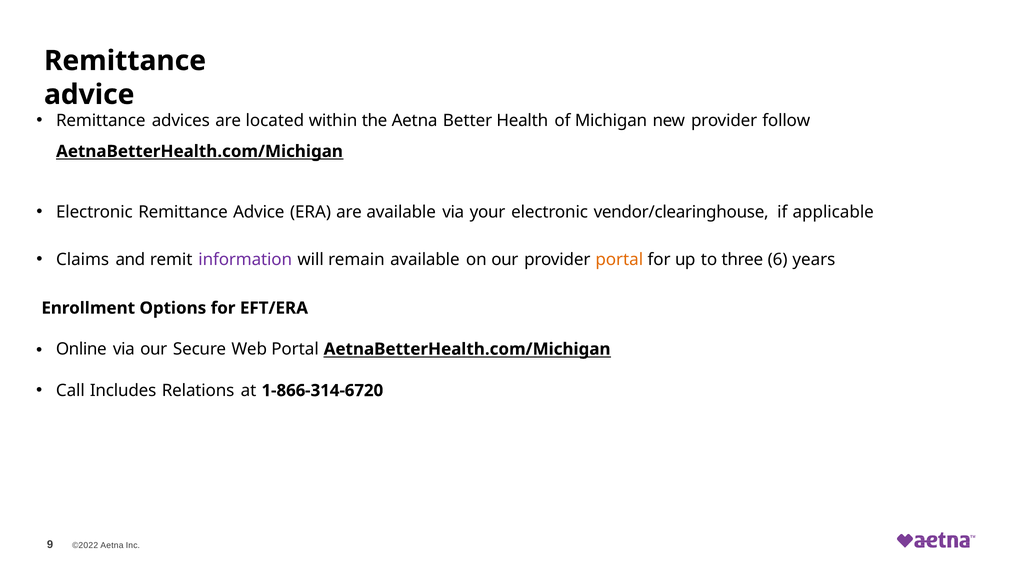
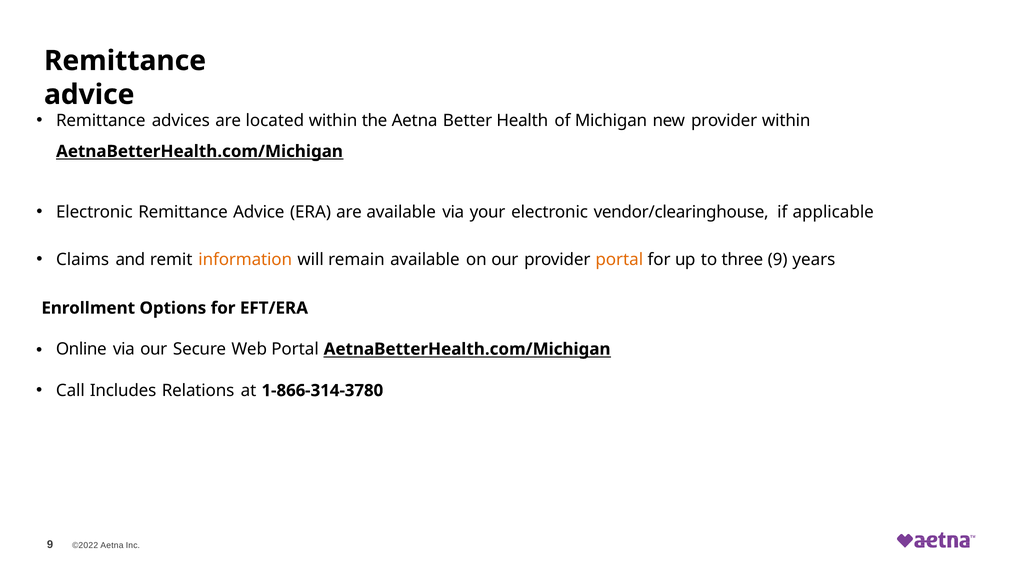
provider follow: follow -> within
information colour: purple -> orange
three 6: 6 -> 9
1-866-314-6720: 1-866-314-6720 -> 1-866-314-3780
